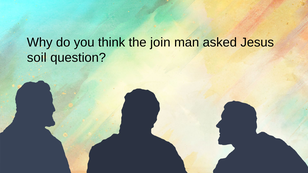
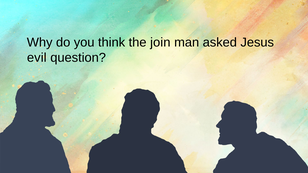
soil: soil -> evil
